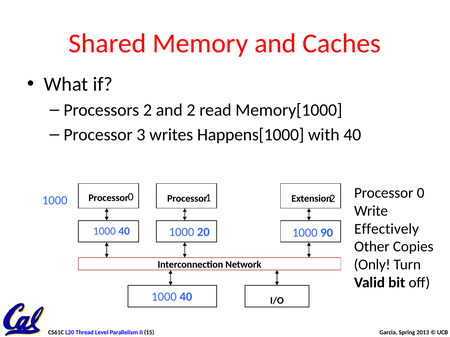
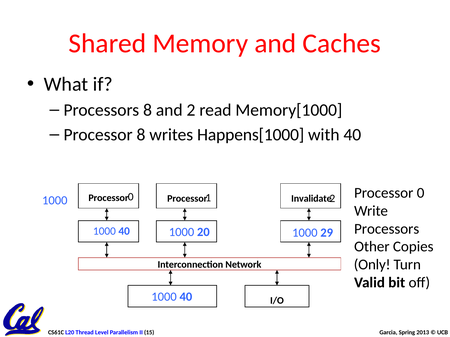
Processors 2: 2 -> 8
Processor 3: 3 -> 8
Extension: Extension -> Invalidate
Effectively at (387, 229): Effectively -> Processors
90: 90 -> 29
